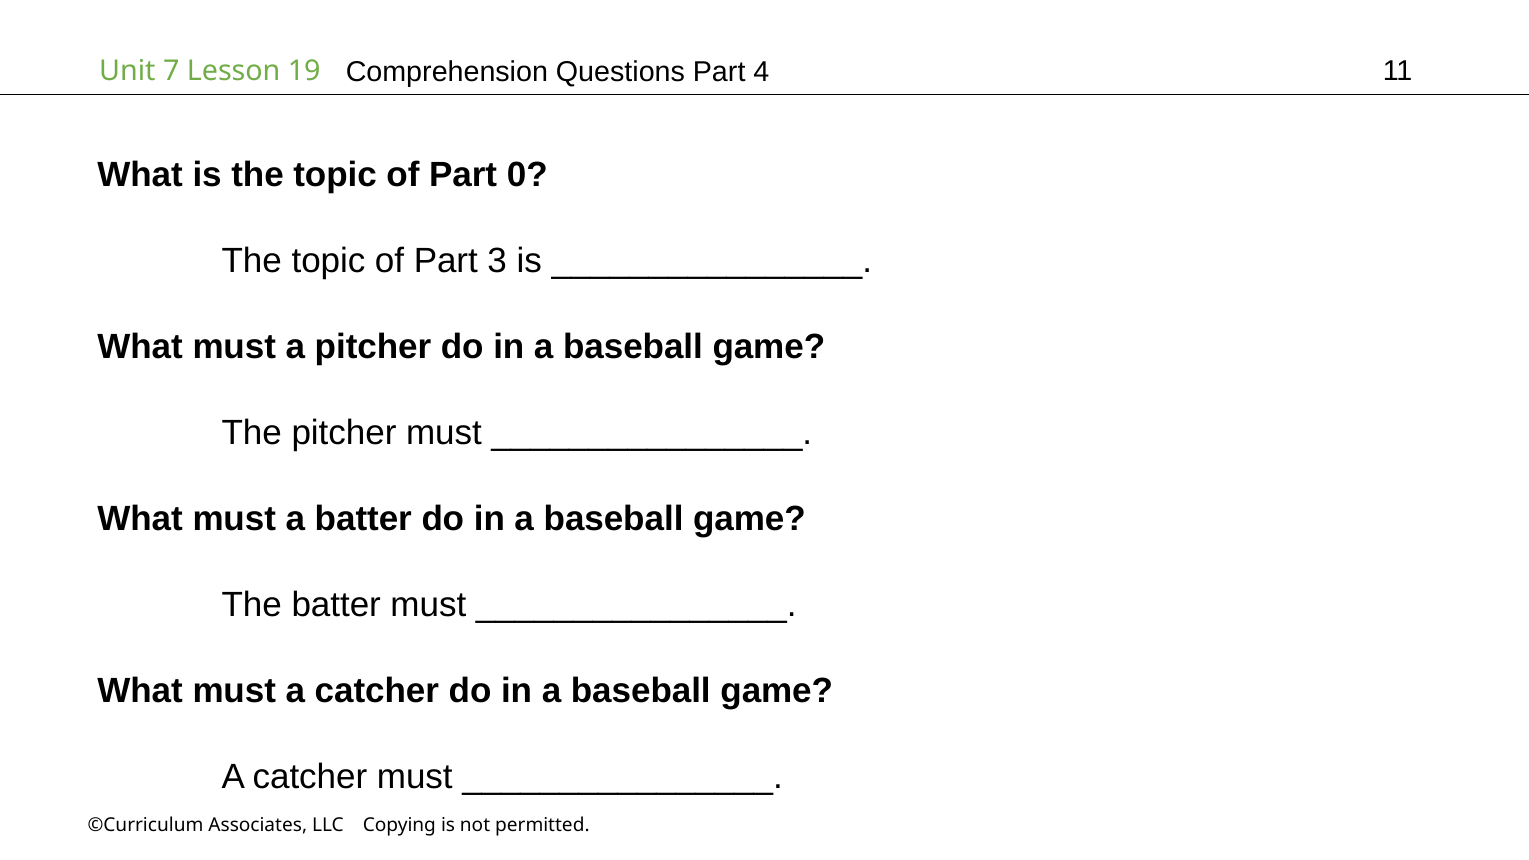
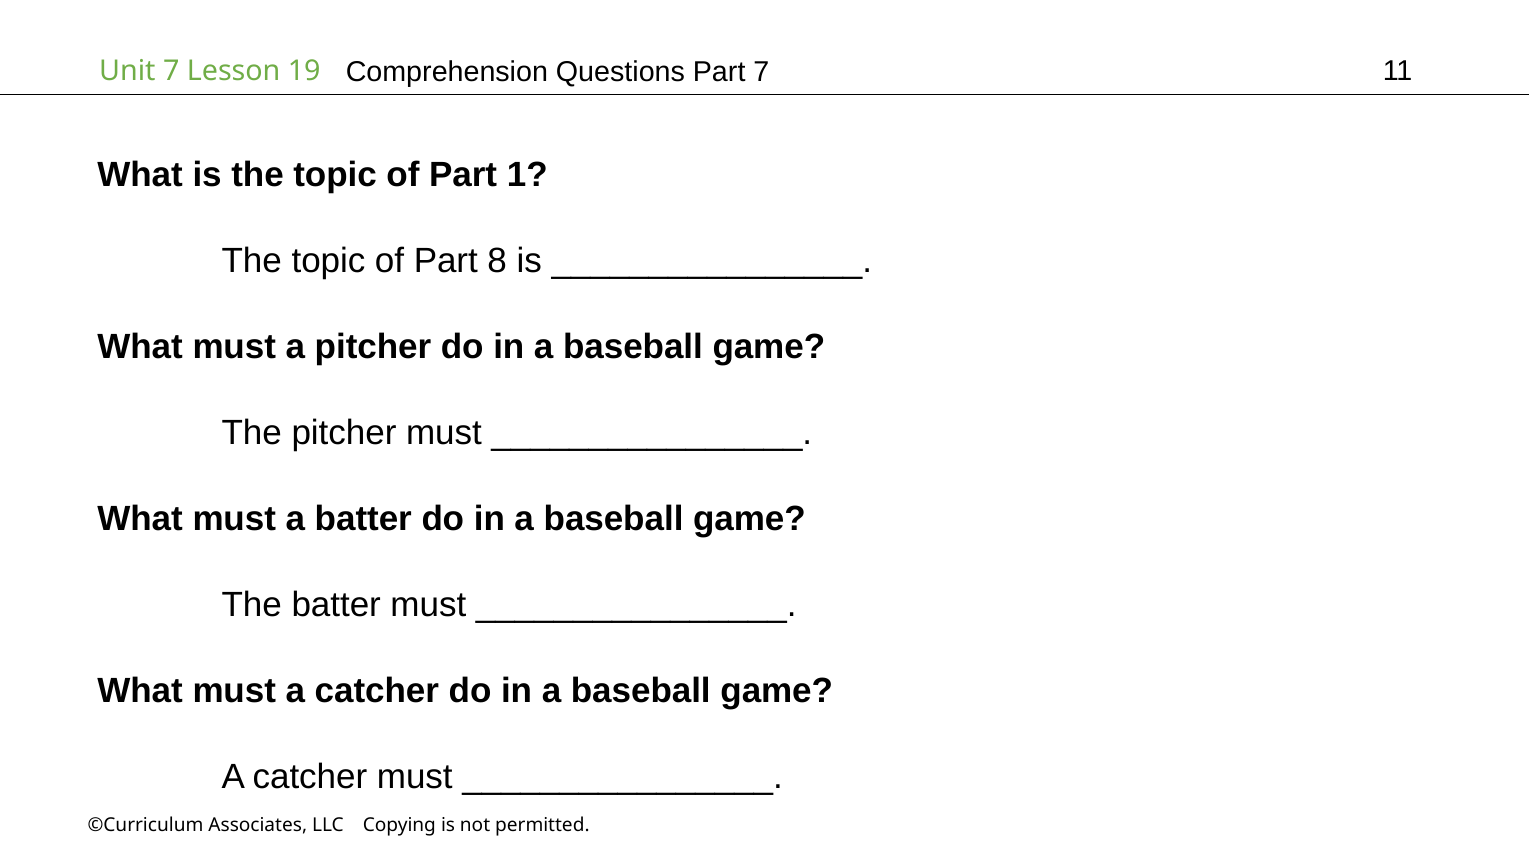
Part 4: 4 -> 7
0: 0 -> 1
3: 3 -> 8
